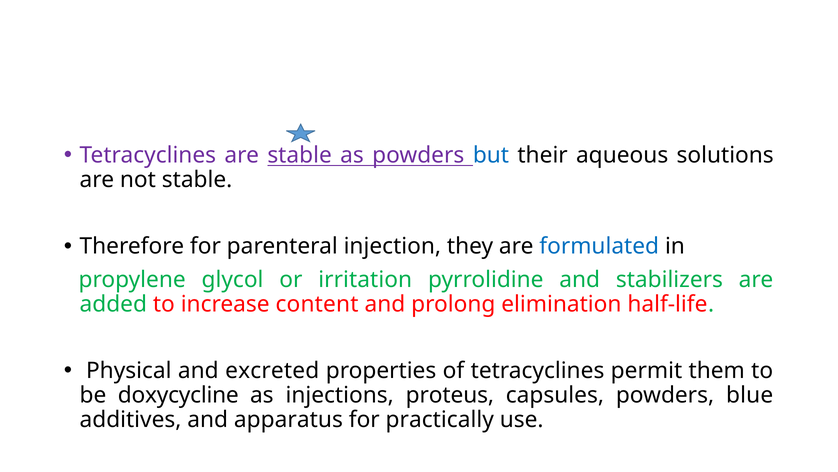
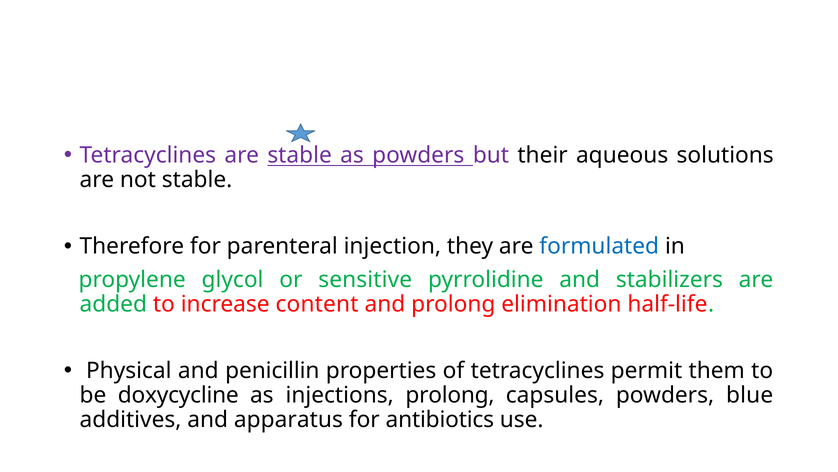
but colour: blue -> purple
irritation: irritation -> sensitive
excreted: excreted -> penicillin
injections proteus: proteus -> prolong
practically: practically -> antibiotics
